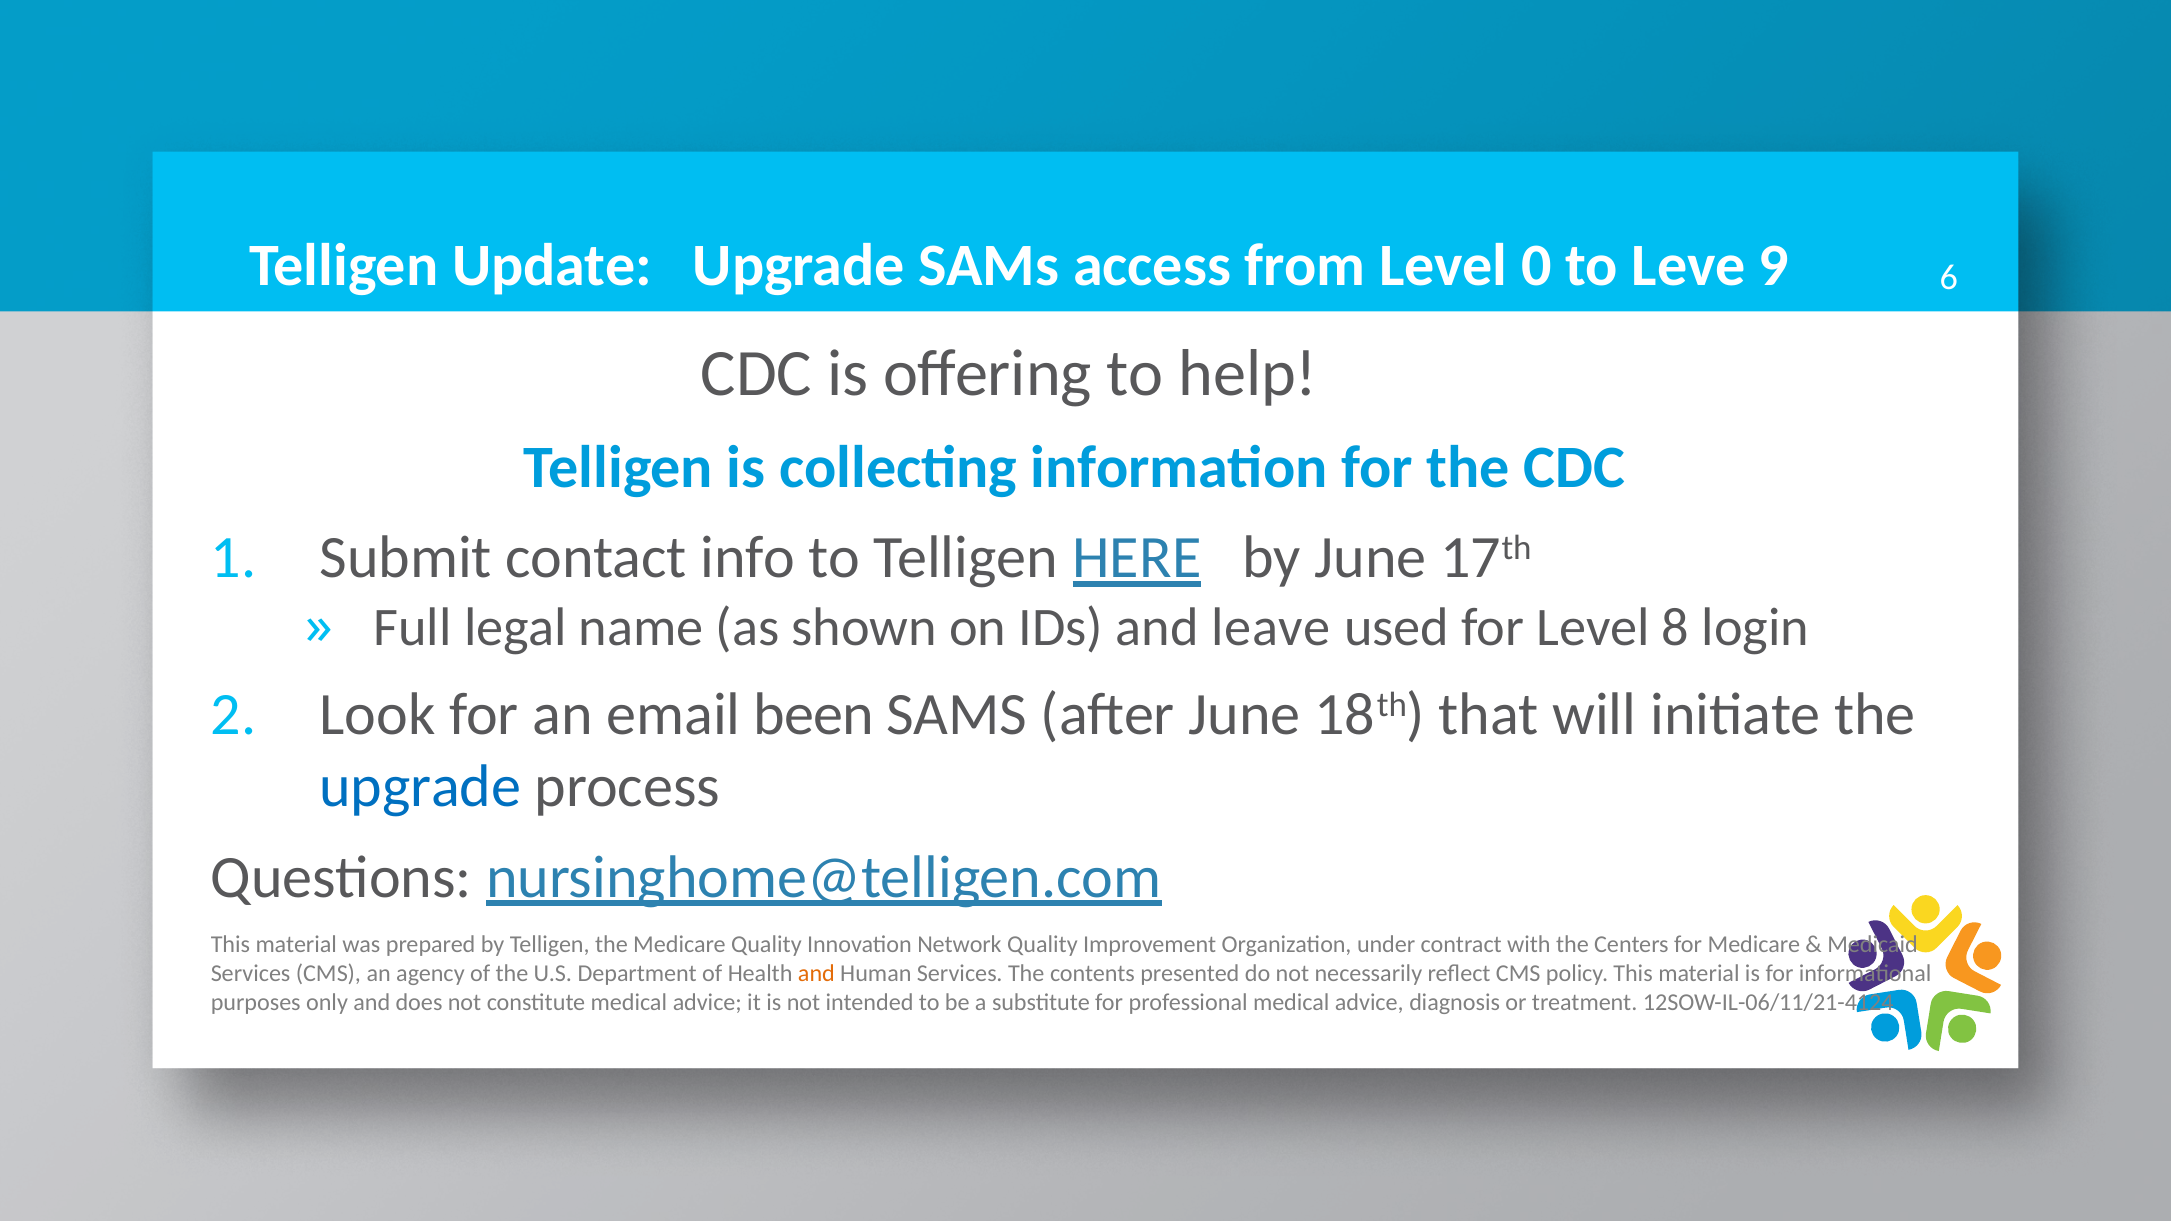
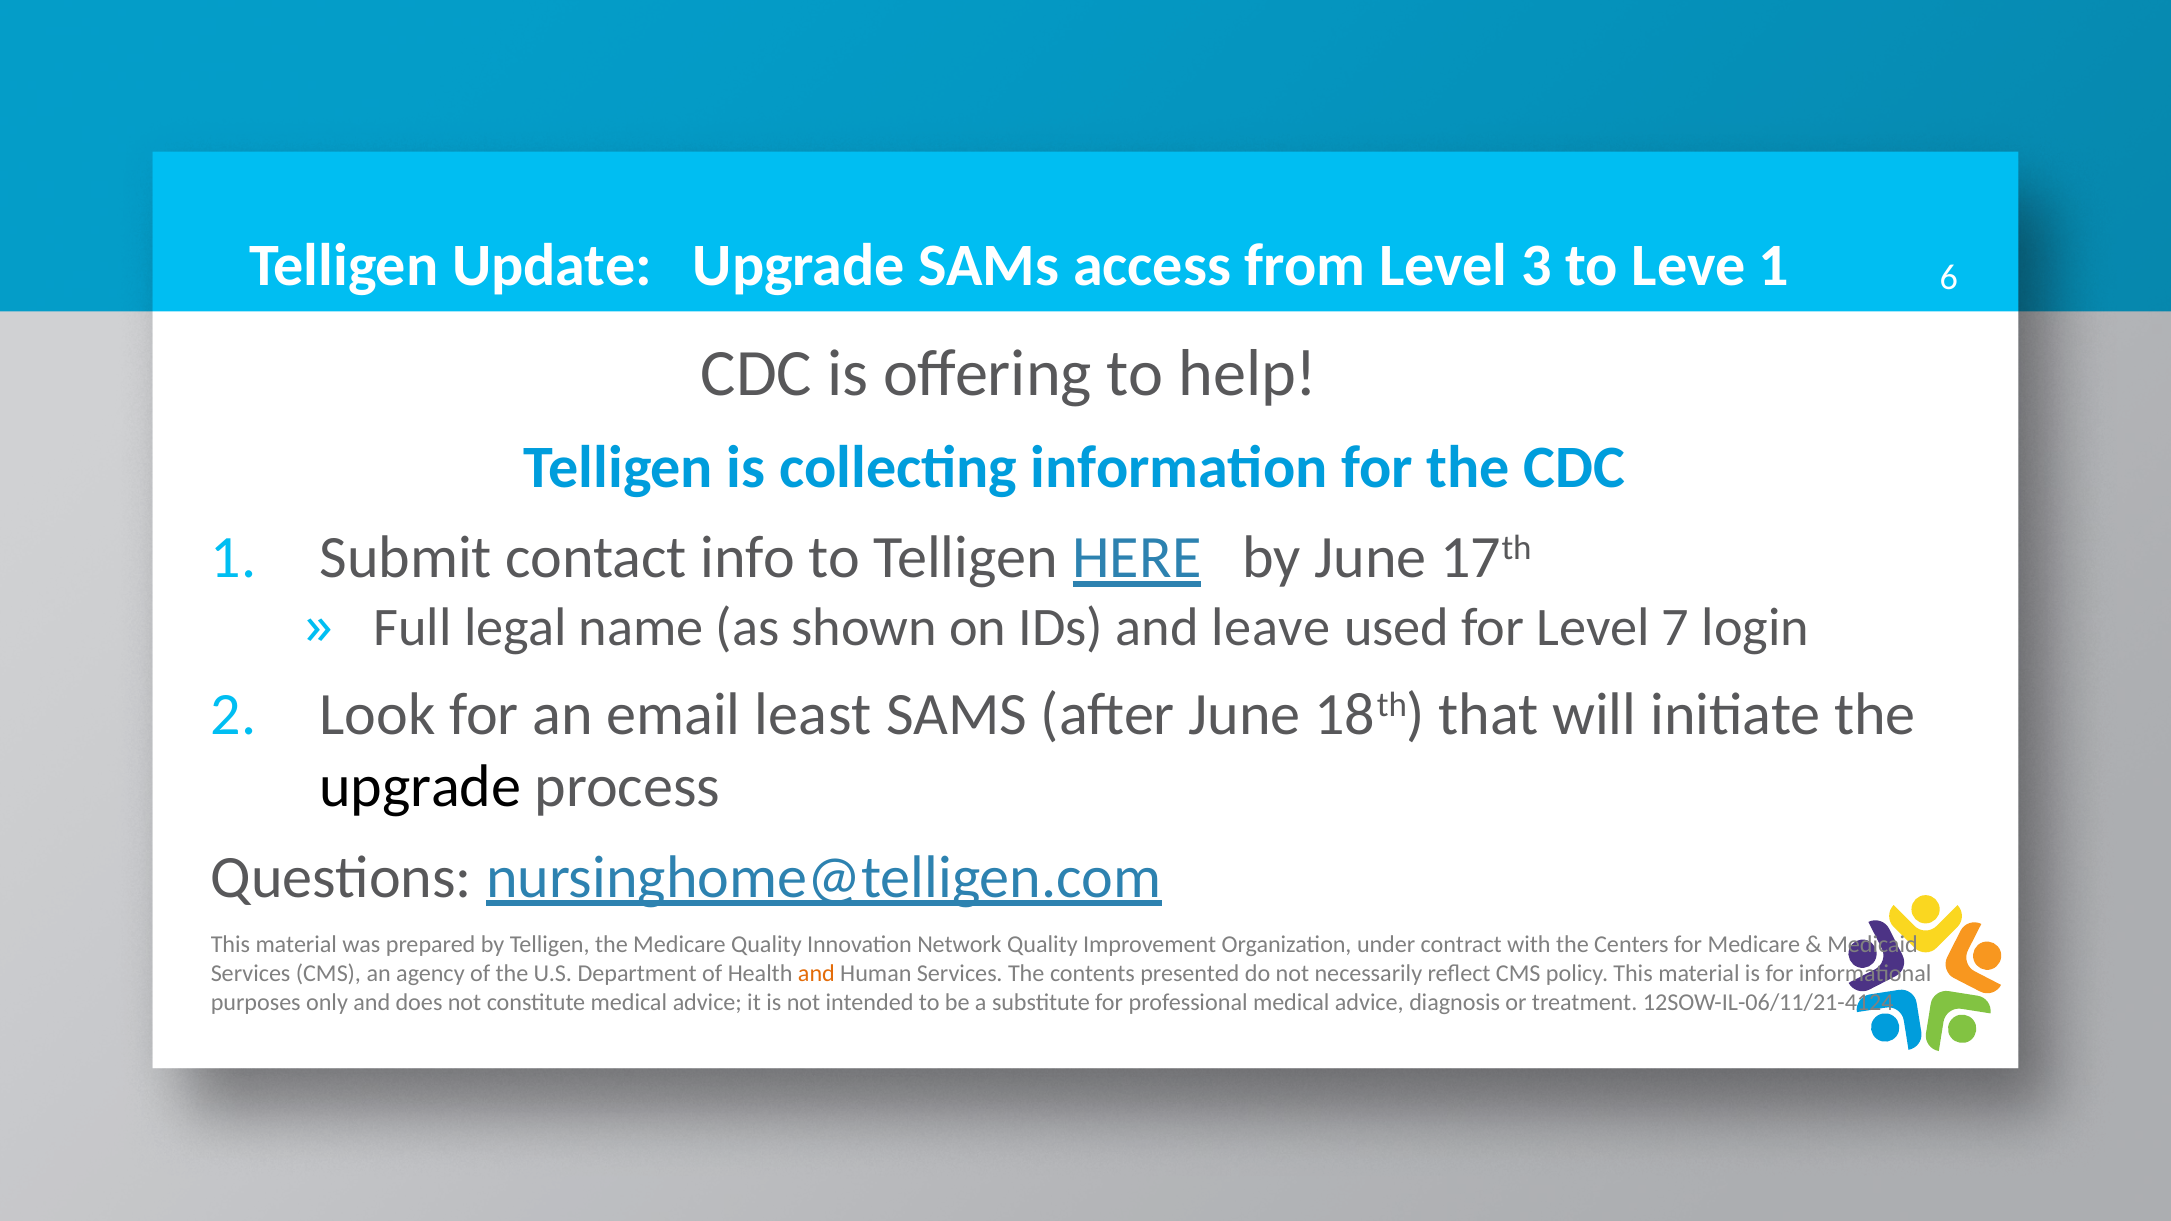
0: 0 -> 3
Leve 9: 9 -> 1
8: 8 -> 7
been: been -> least
upgrade at (420, 787) colour: blue -> black
